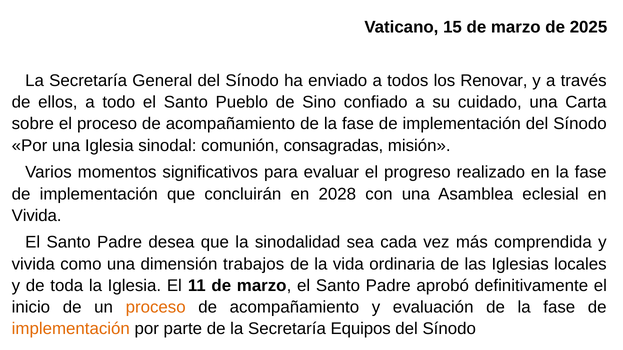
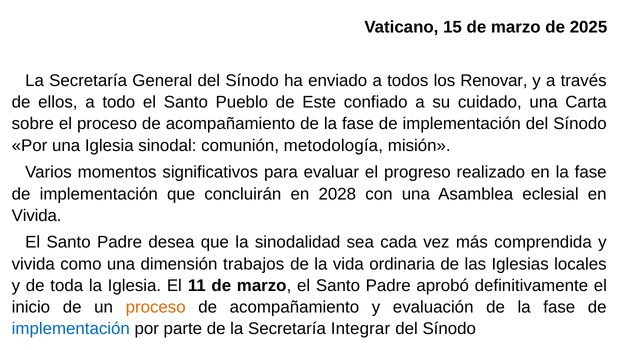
Sino: Sino -> Este
consagradas: consagradas -> metodología
implementación at (71, 329) colour: orange -> blue
Equipos: Equipos -> Integrar
